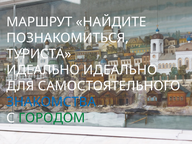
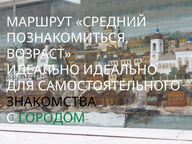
НАЙДИТЕ: НАЙДИТЕ -> СРЕДНИЙ
ТУРИСТА: ТУРИСТА -> ВОЗРАСТ
ЗНАКОМСТВА colour: blue -> black
